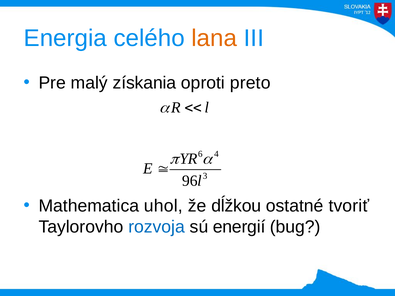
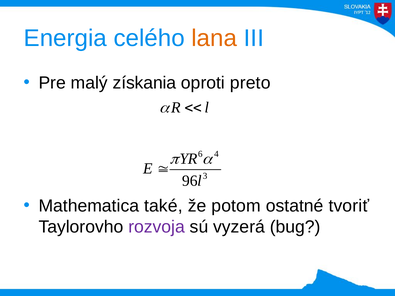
uhol: uhol -> také
dĺžkou: dĺžkou -> potom
rozvoja colour: blue -> purple
energií: energií -> vyzerá
